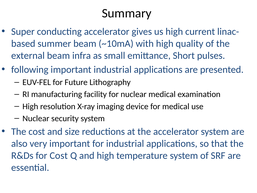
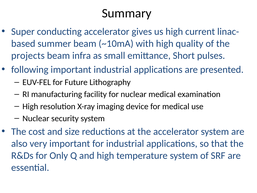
external: external -> projects
for Cost: Cost -> Only
